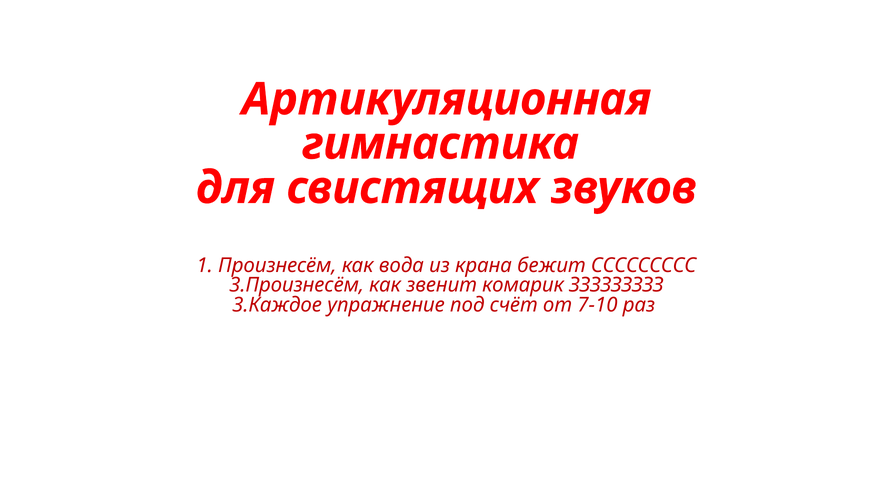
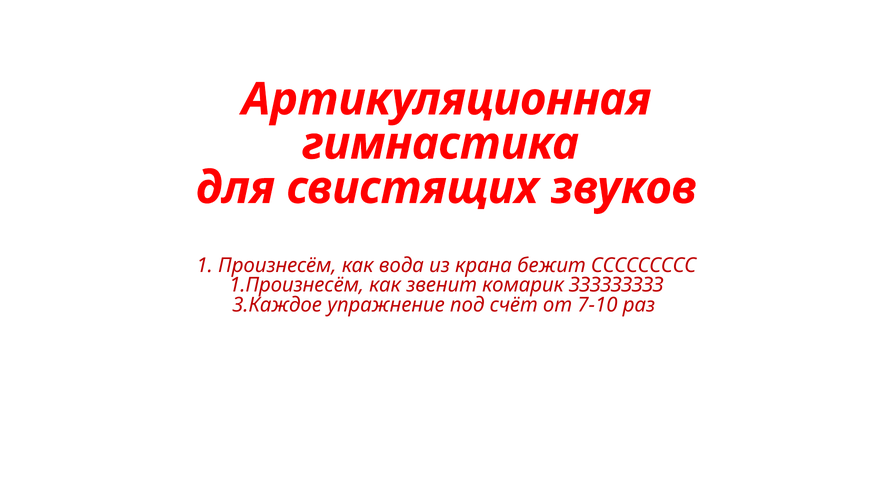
3.Произнесём: 3.Произнесём -> 1.Произнесём
